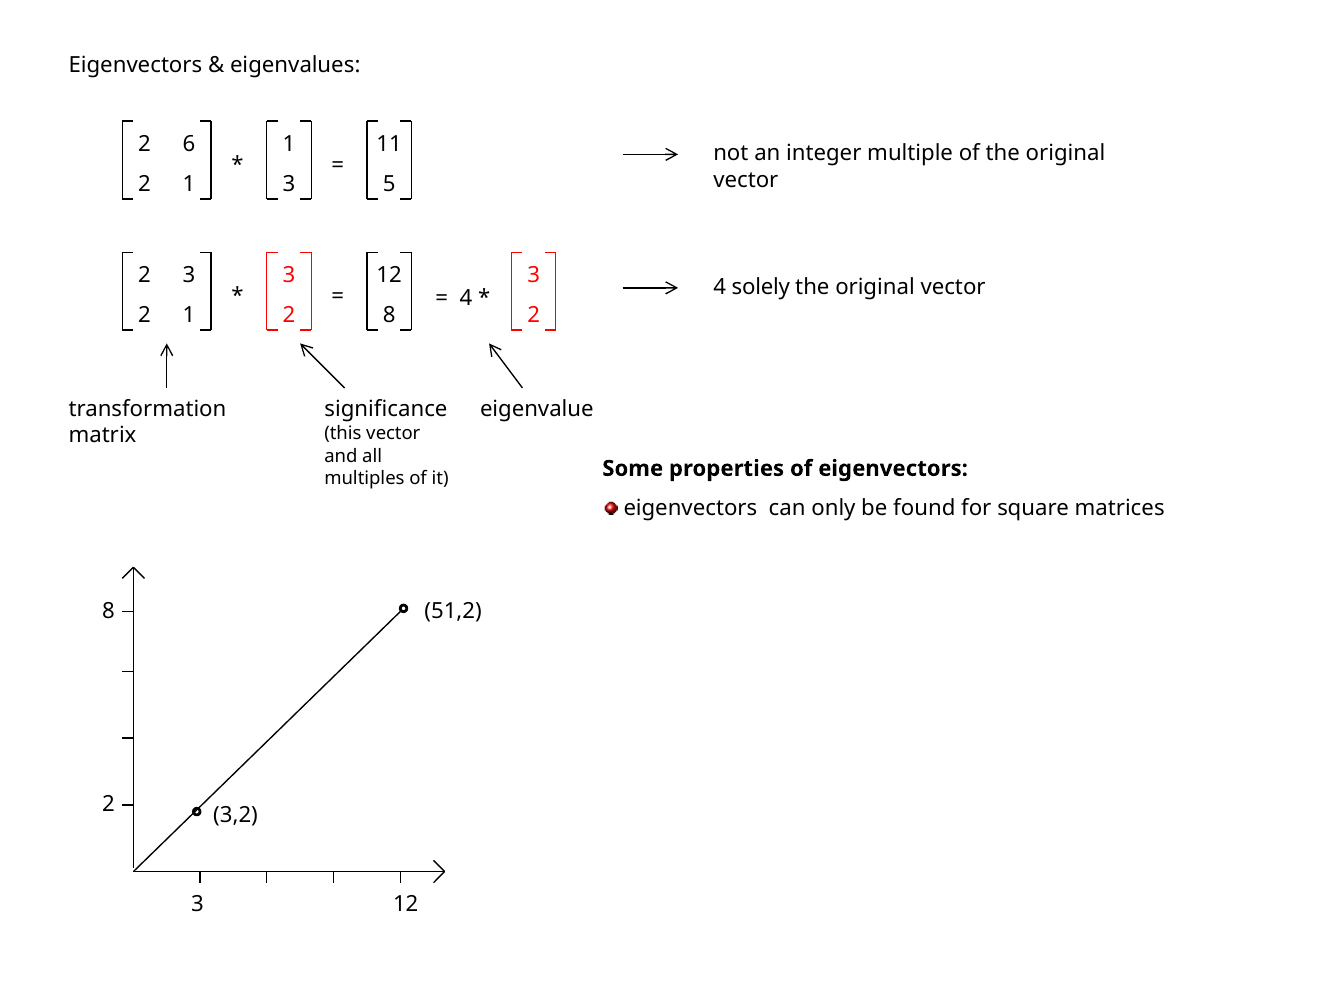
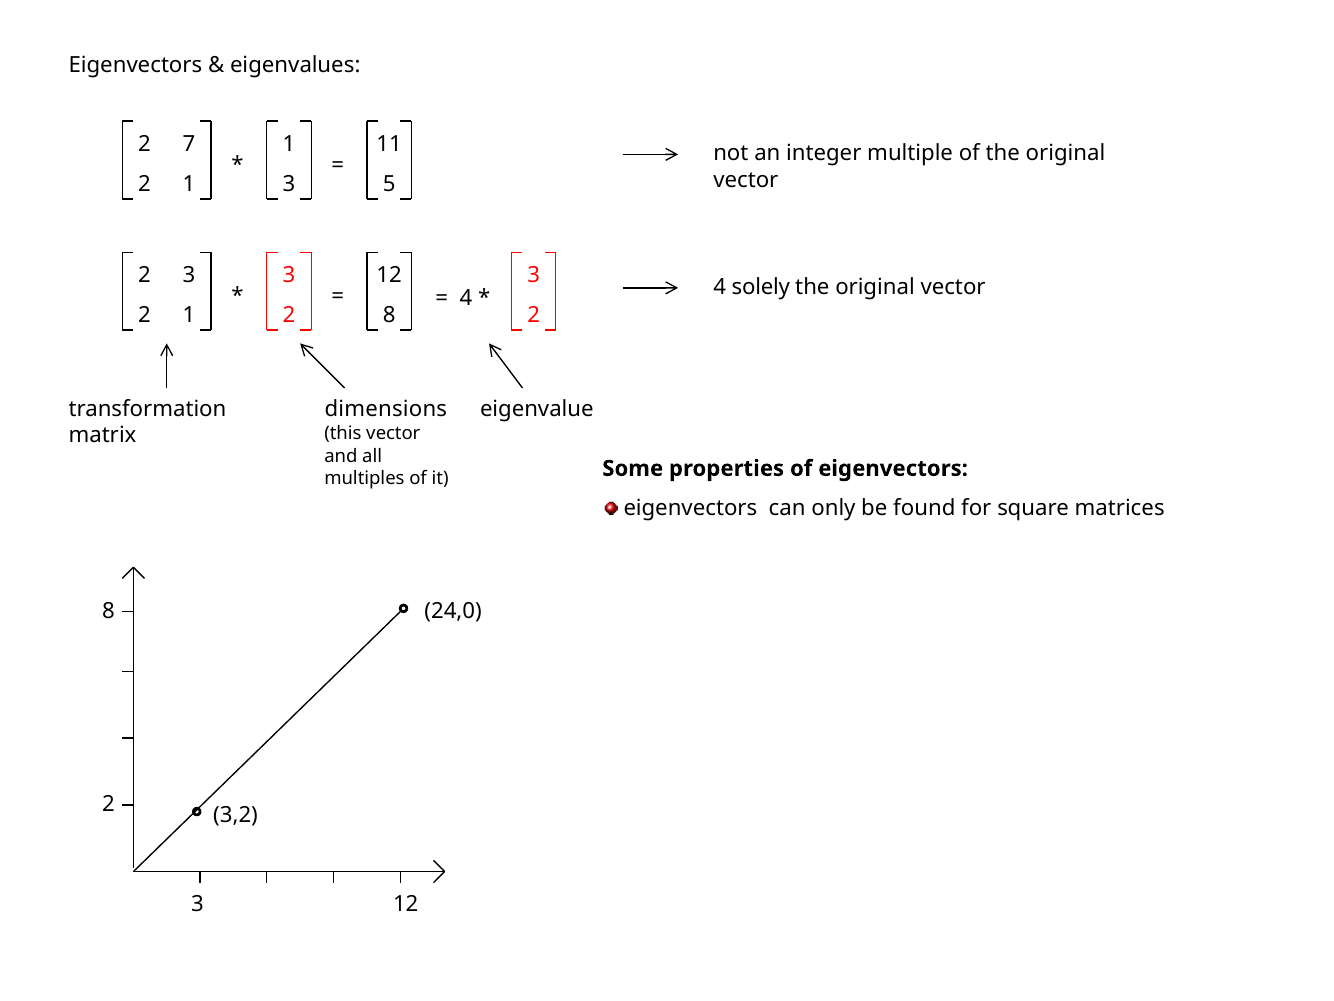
6: 6 -> 7
significance: significance -> dimensions
51,2: 51,2 -> 24,0
